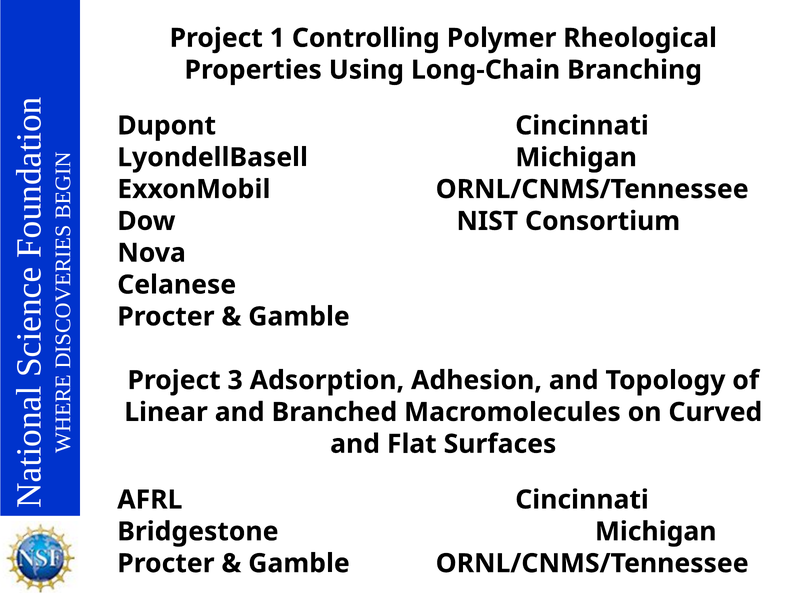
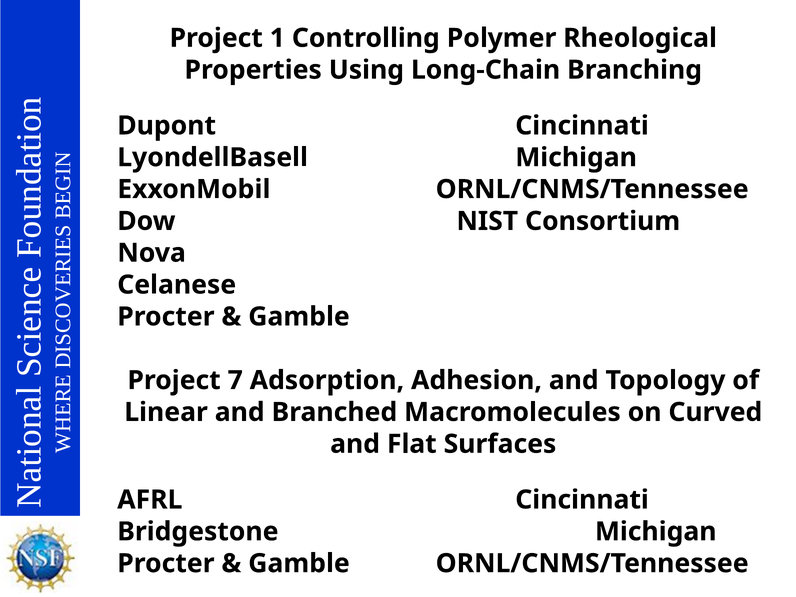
3: 3 -> 7
